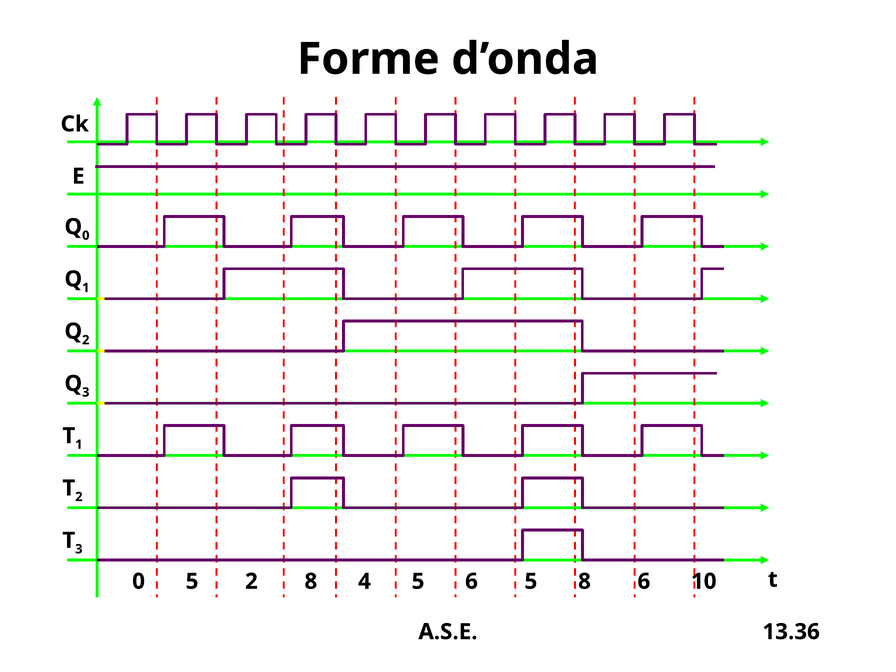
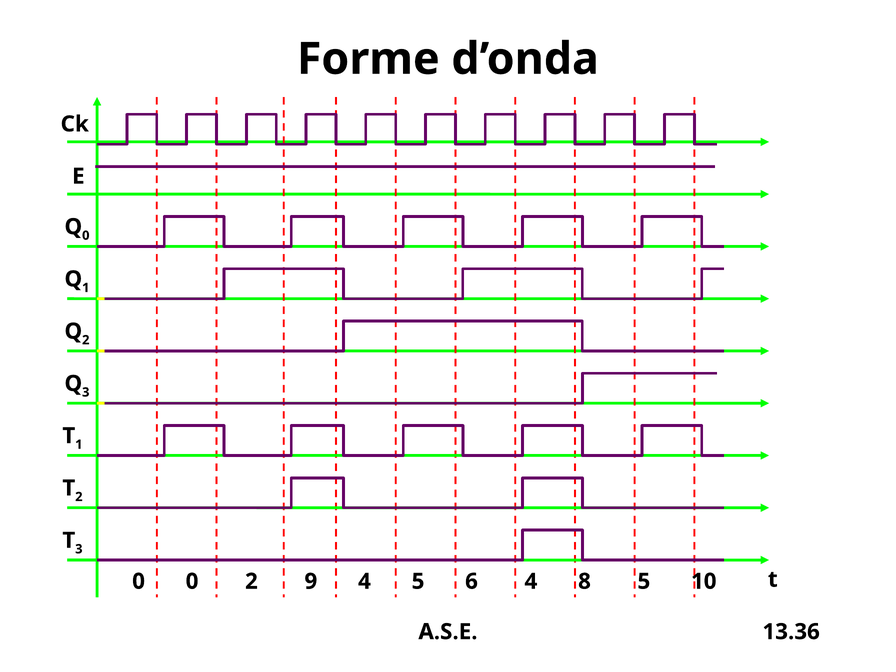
0 5: 5 -> 0
2 8: 8 -> 9
6 5: 5 -> 4
8 6: 6 -> 5
